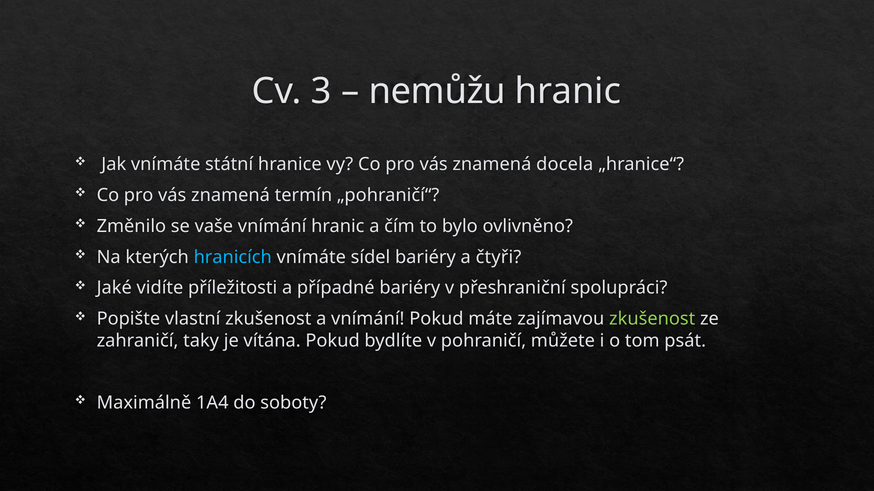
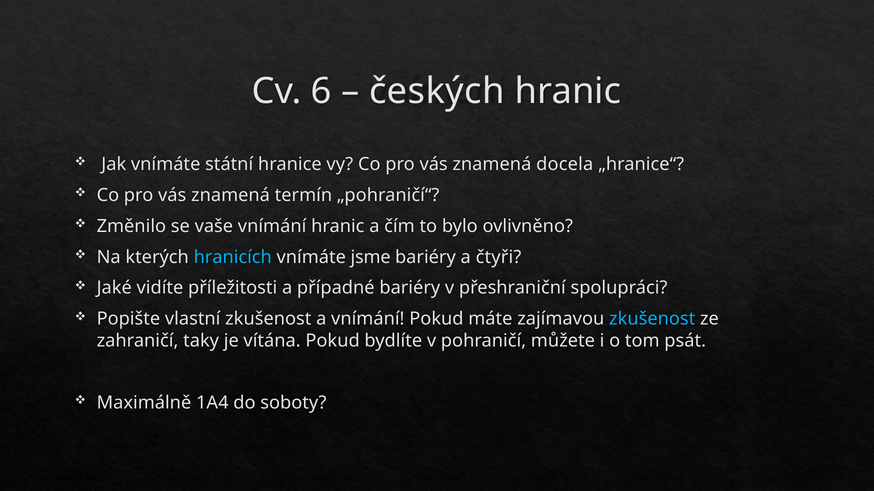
3: 3 -> 6
nemůžu: nemůžu -> českých
sídel: sídel -> jsme
zkušenost at (652, 319) colour: light green -> light blue
